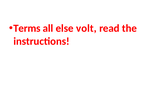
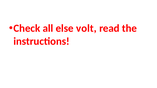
Terms: Terms -> Check
